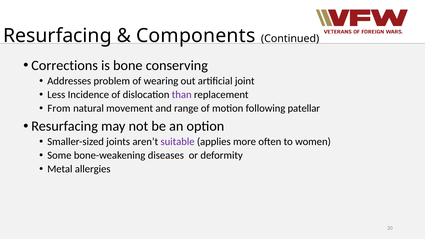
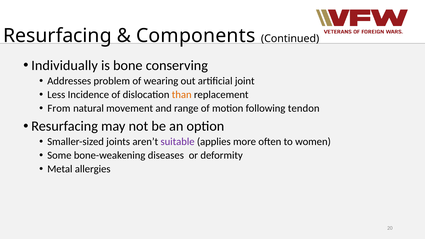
Corrections: Corrections -> Individually
than colour: purple -> orange
patellar: patellar -> tendon
